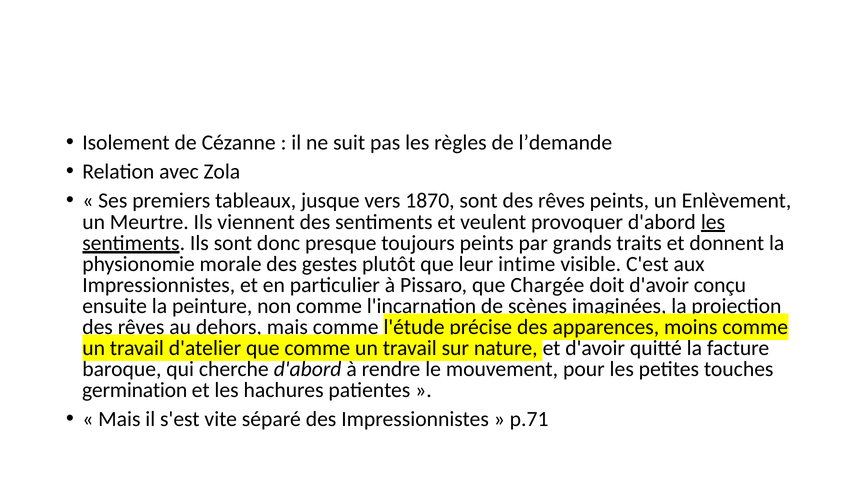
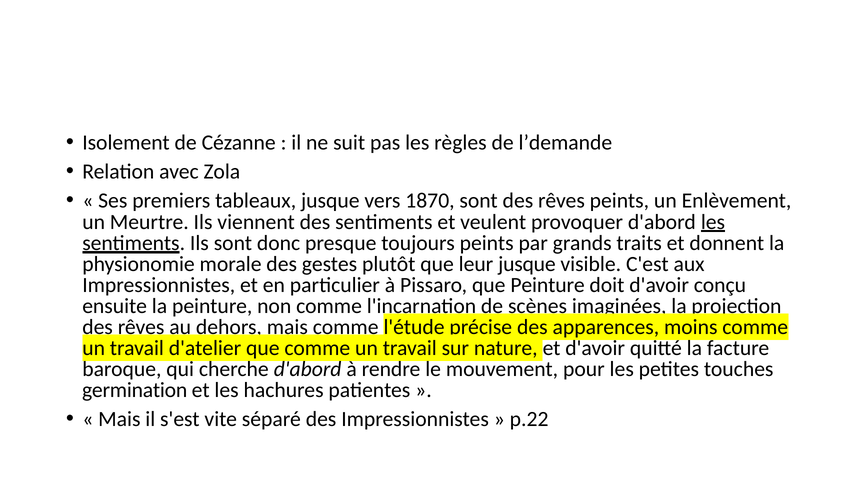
leur intime: intime -> jusque
que Chargée: Chargée -> Peinture
p.71: p.71 -> p.22
